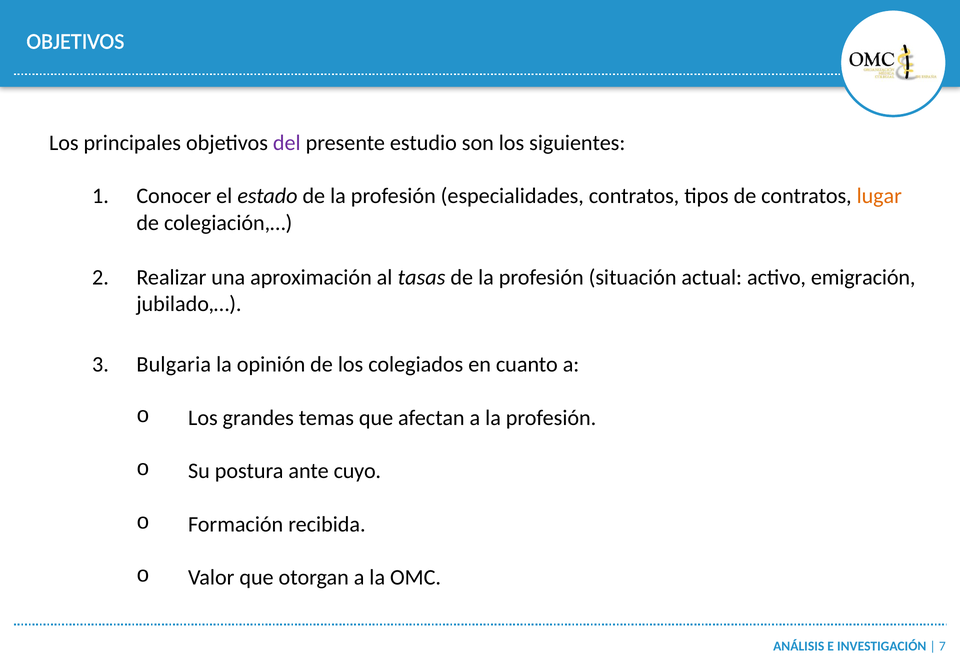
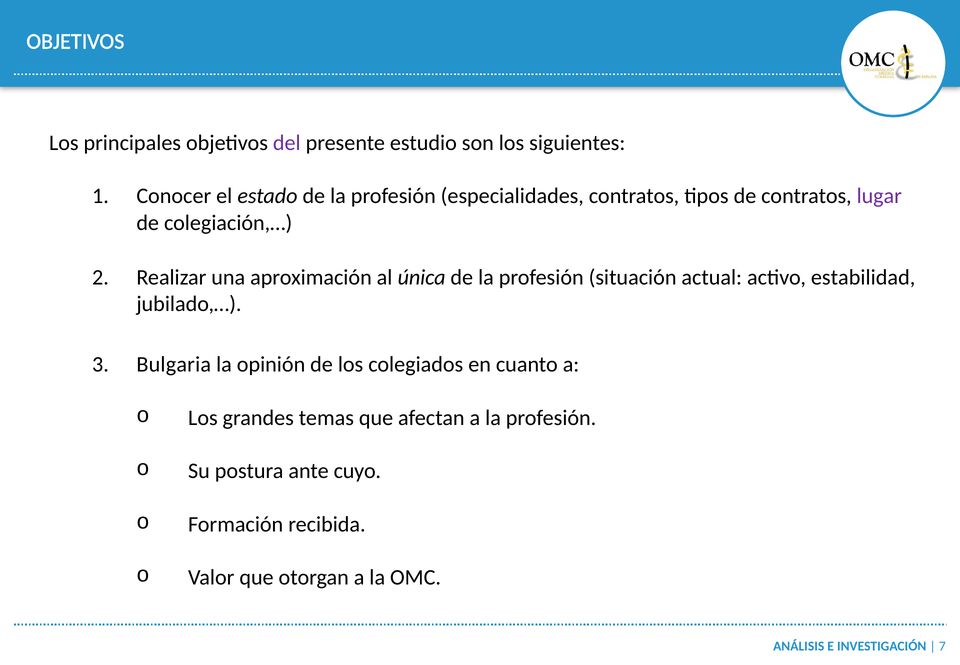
lugar colour: orange -> purple
tasas: tasas -> única
emigración: emigración -> estabilidad
